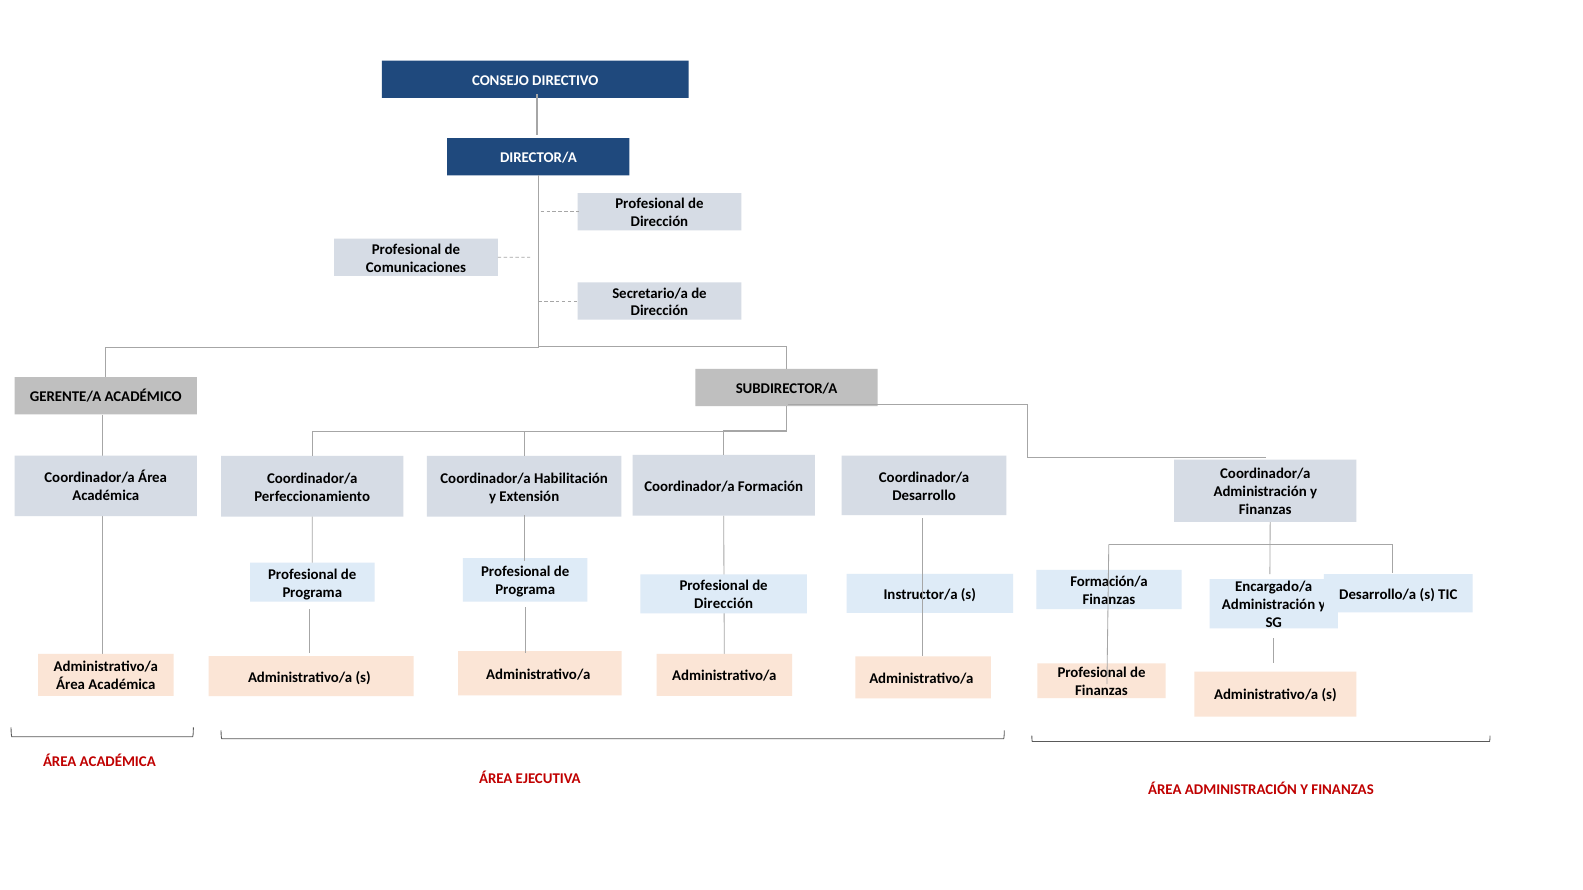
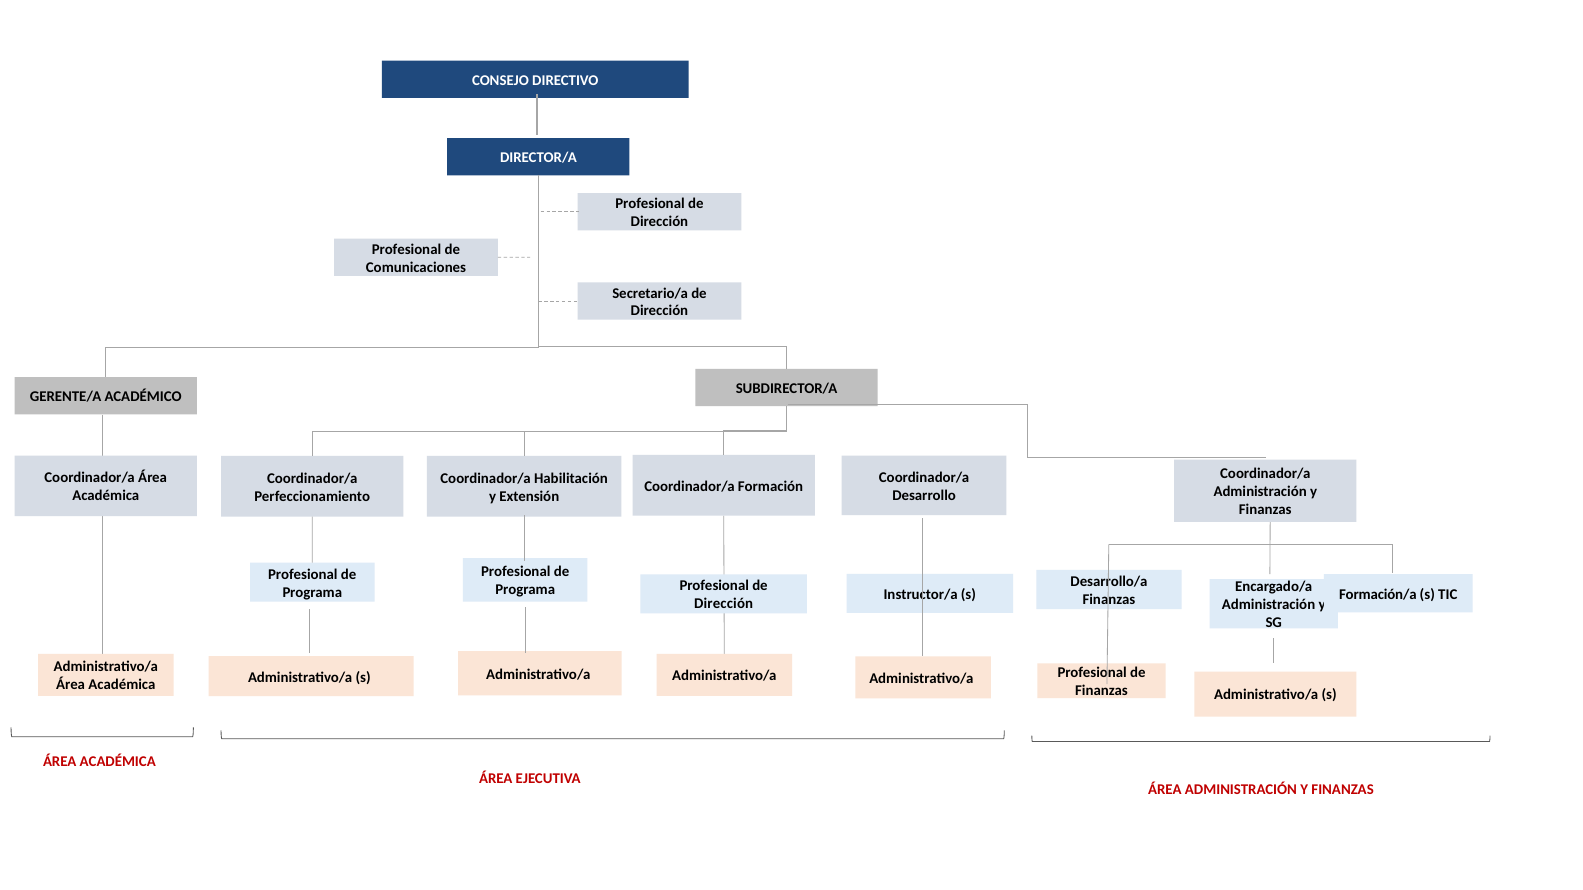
Formación/a: Formación/a -> Desarrollo/a
Desarrollo/a: Desarrollo/a -> Formación/a
